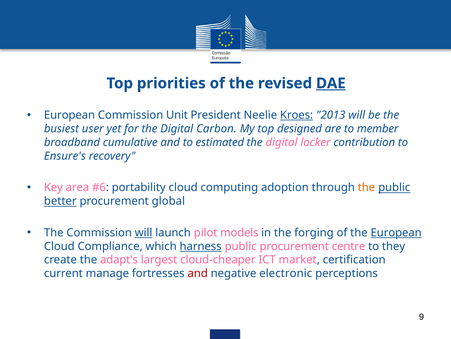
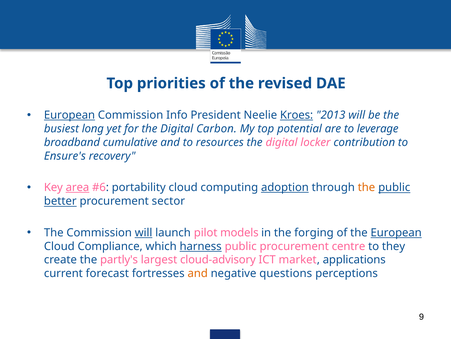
DAE underline: present -> none
European at (69, 115) underline: none -> present
Unit: Unit -> Info
user: user -> long
designed: designed -> potential
member: member -> leverage
estimated: estimated -> resources
area underline: none -> present
adoption underline: none -> present
global: global -> sector
adapt's: adapt's -> partly's
cloud-cheaper: cloud-cheaper -> cloud-advisory
certification: certification -> applications
manage: manage -> forecast
and at (198, 273) colour: red -> orange
electronic: electronic -> questions
